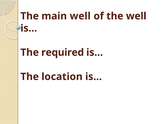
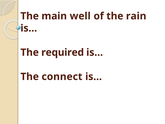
the well: well -> rain
location: location -> connect
